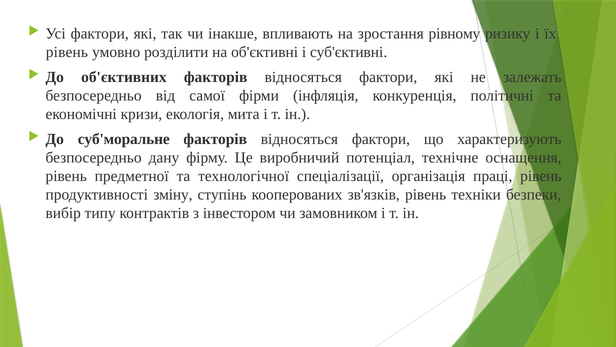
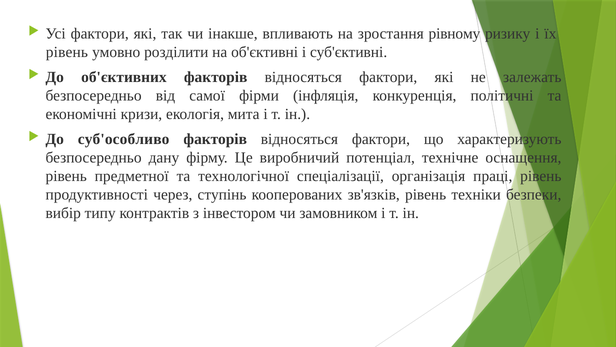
суб'моральне: суб'моральне -> суб'особливо
зміну: зміну -> через
